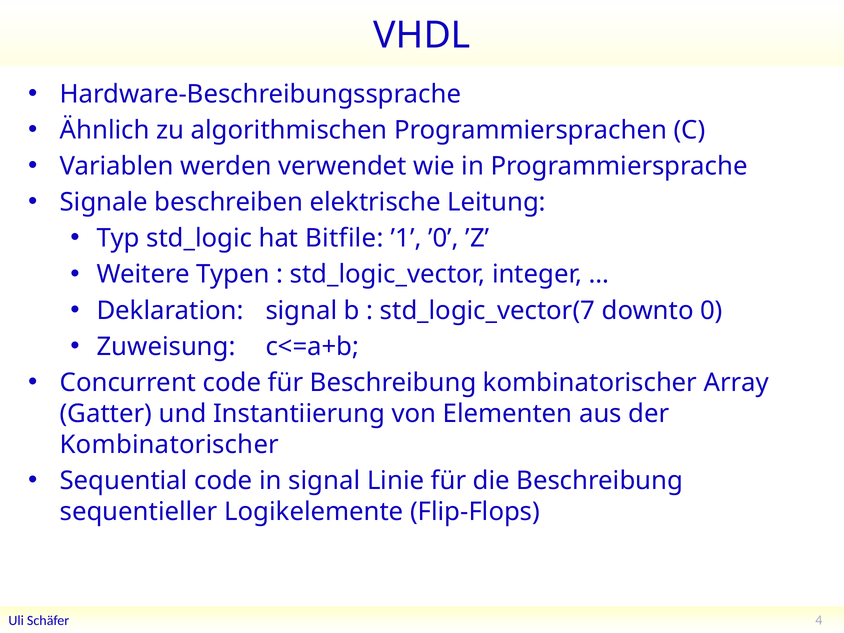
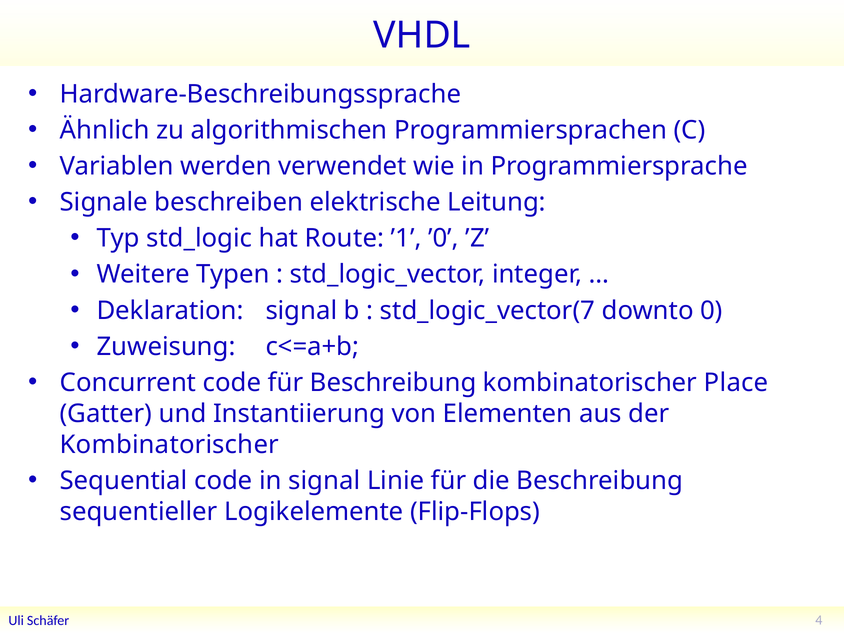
Bitfile: Bitfile -> Route
Array: Array -> Place
